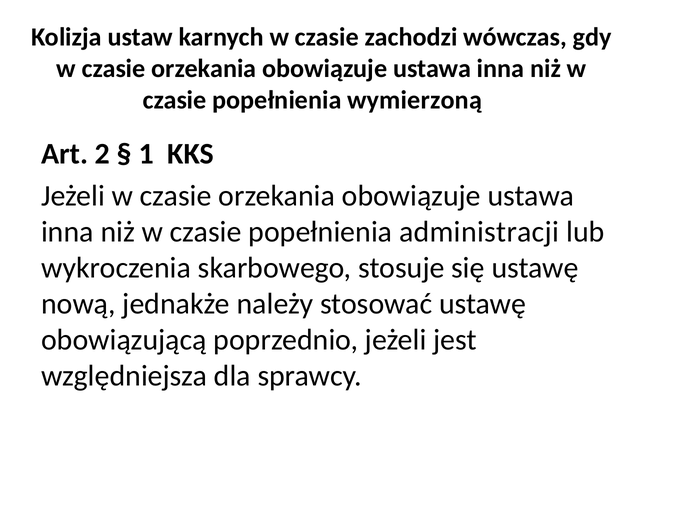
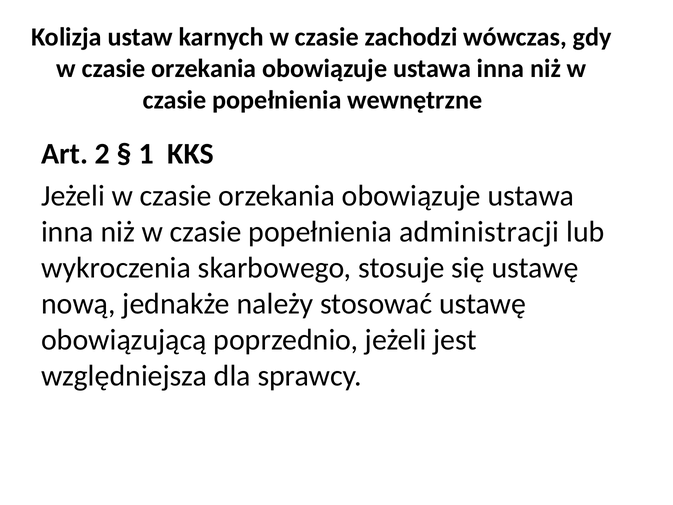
wymierzoną: wymierzoną -> wewnętrzne
